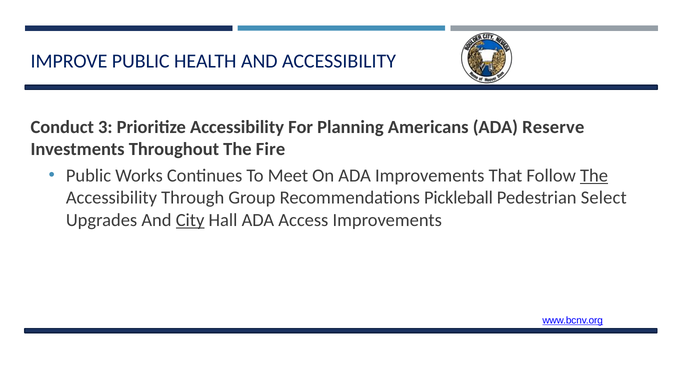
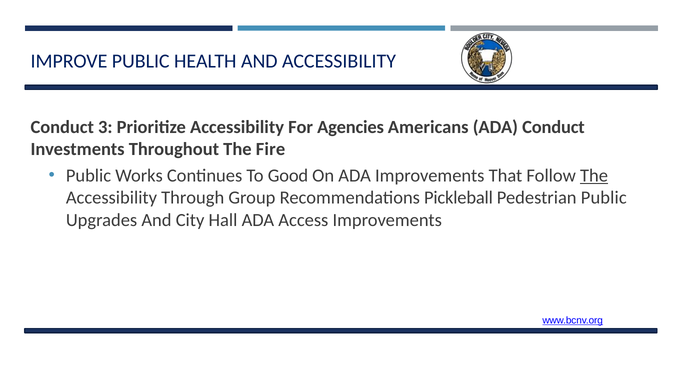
Planning: Planning -> Agencies
ADA Reserve: Reserve -> Conduct
Meet: Meet -> Good
Pedestrian Select: Select -> Public
City underline: present -> none
